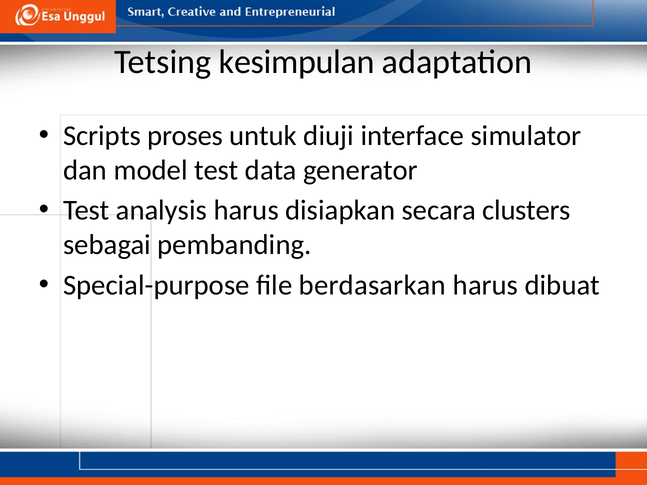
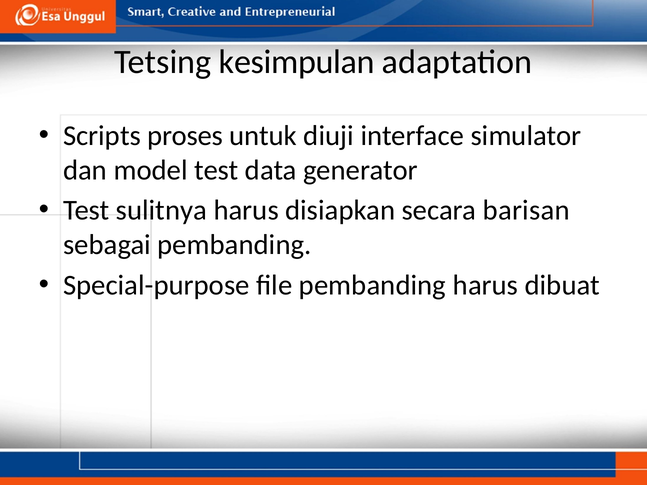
analysis: analysis -> sulitnya
clusters: clusters -> barisan
file berdasarkan: berdasarkan -> pembanding
